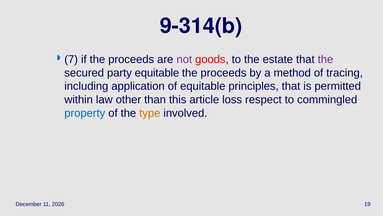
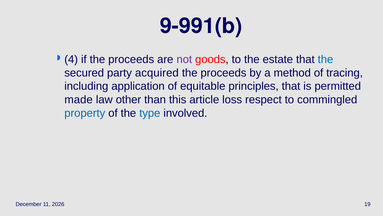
9-314(b: 9-314(b -> 9-991(b
7: 7 -> 4
the at (325, 59) colour: purple -> blue
party equitable: equitable -> acquired
within: within -> made
type colour: orange -> blue
